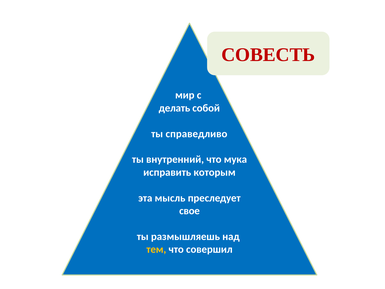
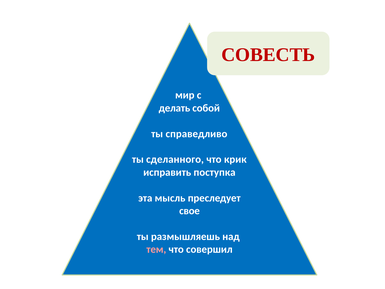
внутренний: внутренний -> сделанного
мука: мука -> крик
которым: которым -> поступка
тем colour: yellow -> pink
